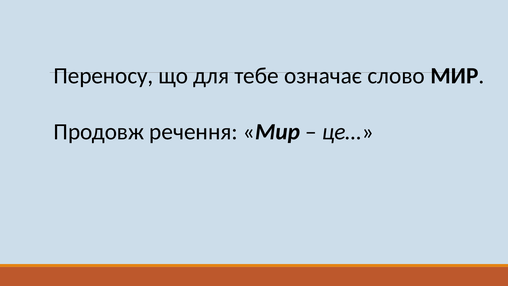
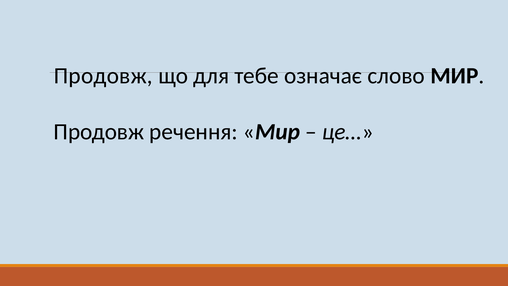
Переносу at (103, 76): Переносу -> Продовж
